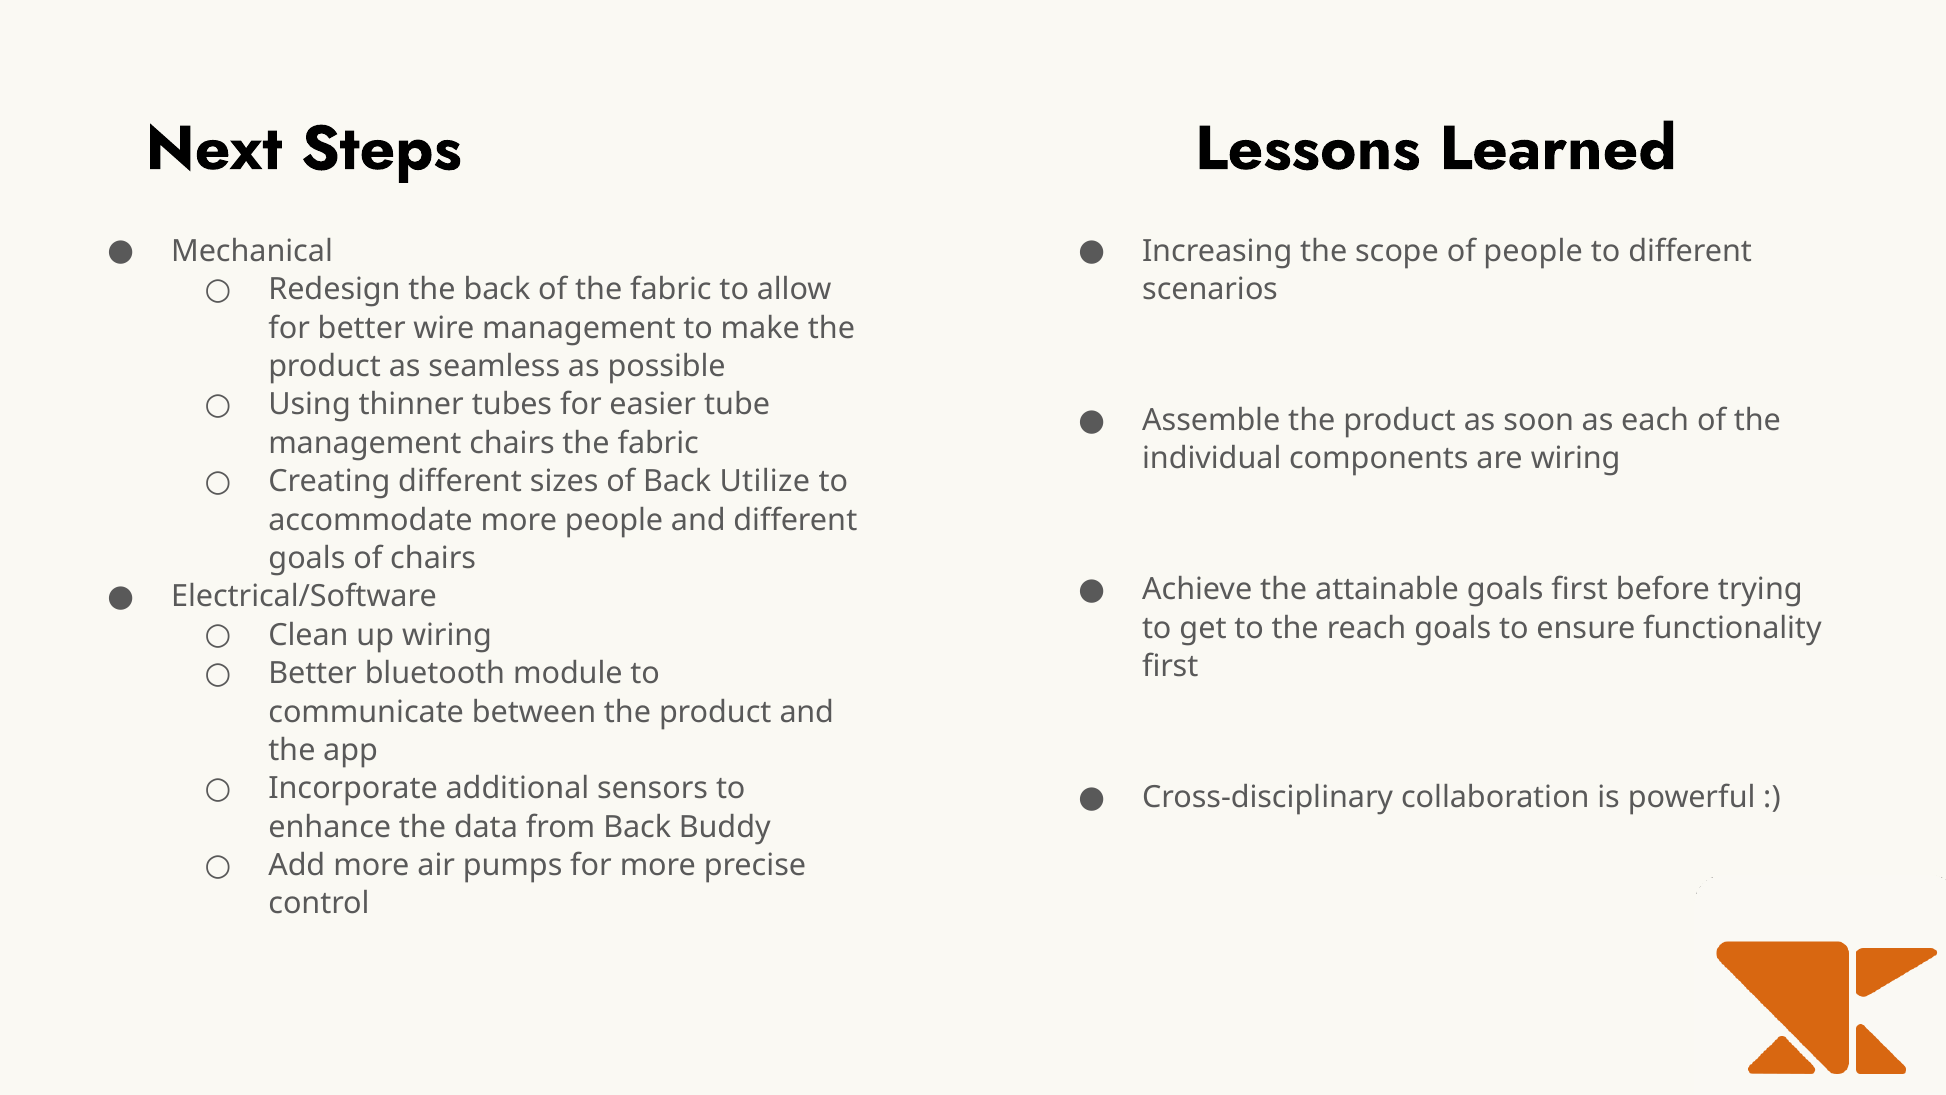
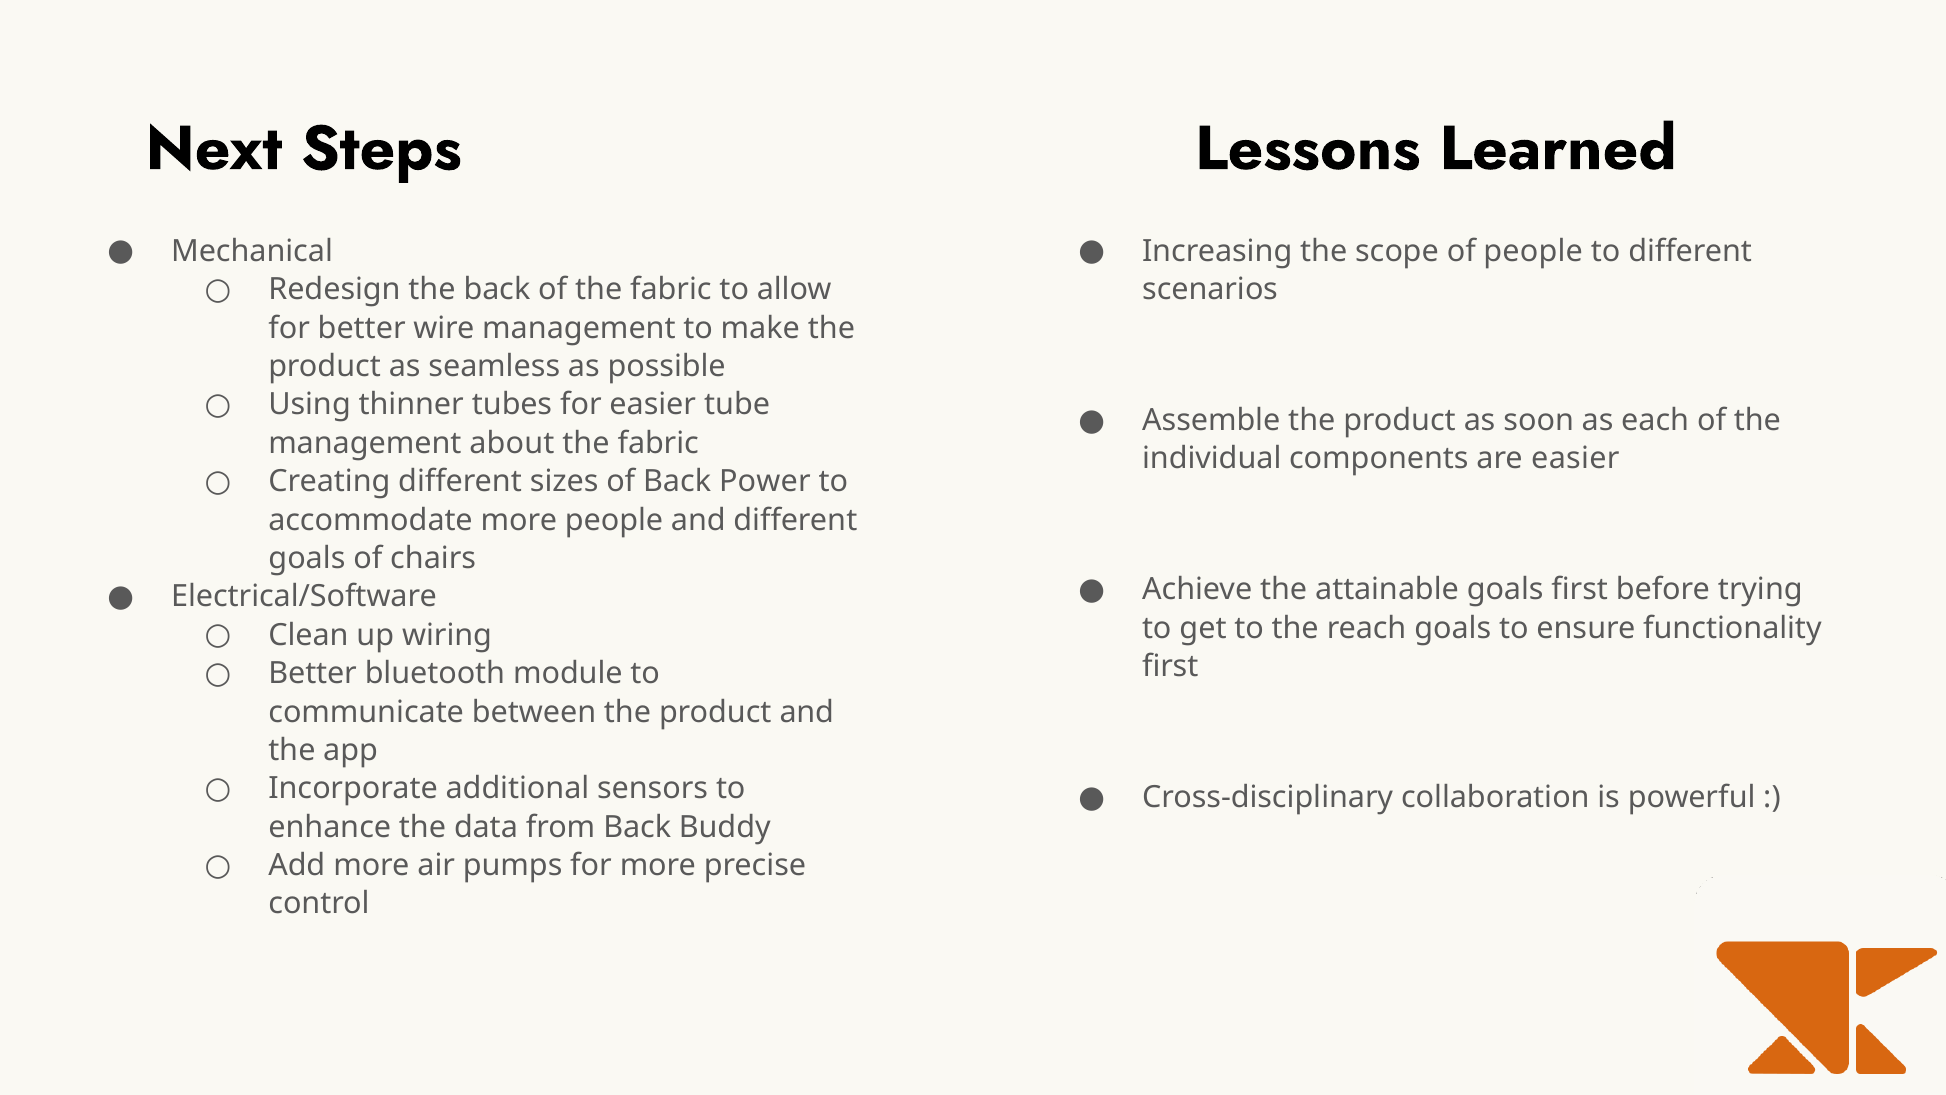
management chairs: chairs -> about
are wiring: wiring -> easier
Utilize: Utilize -> Power
